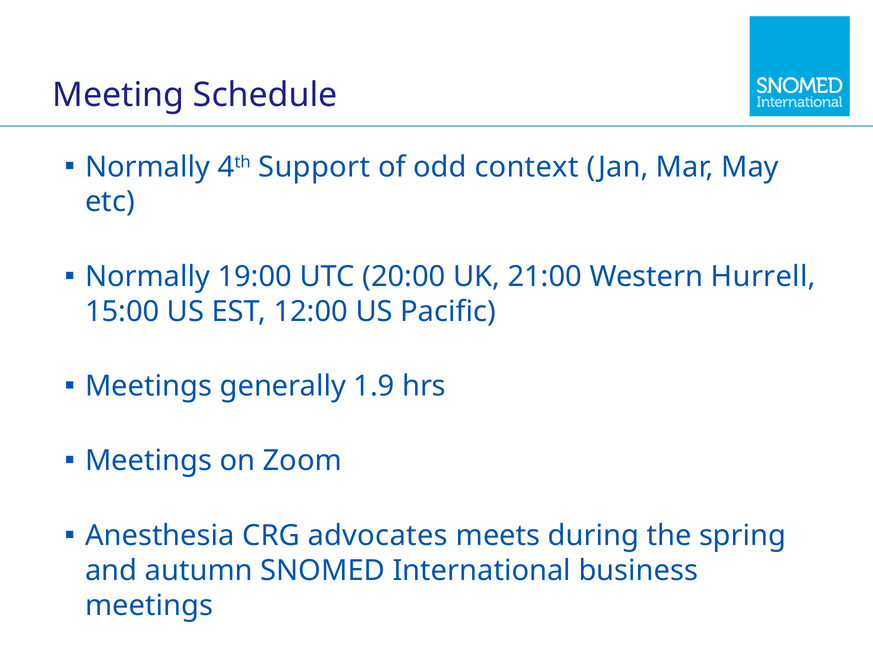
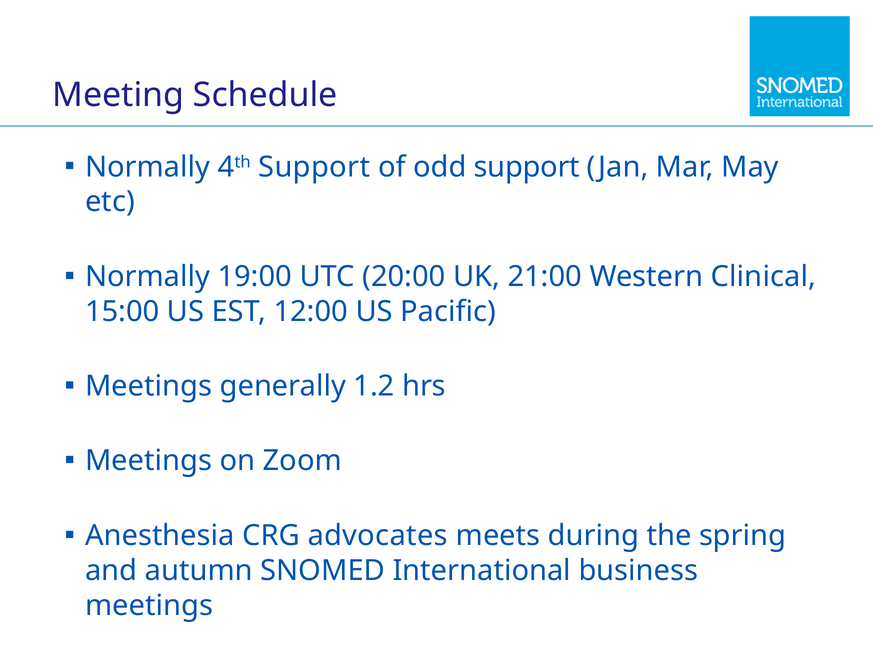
odd context: context -> support
Hurrell: Hurrell -> Clinical
1.9: 1.9 -> 1.2
